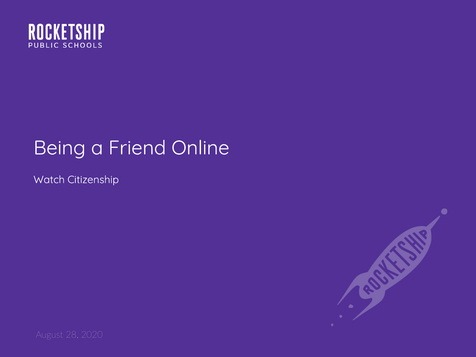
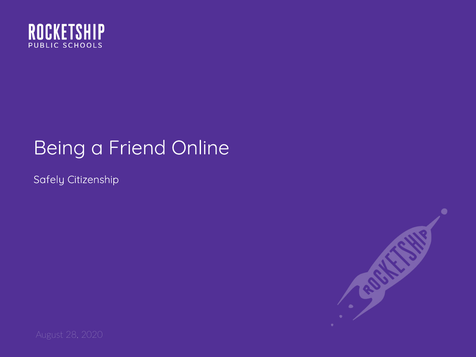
Watch: Watch -> Safely
